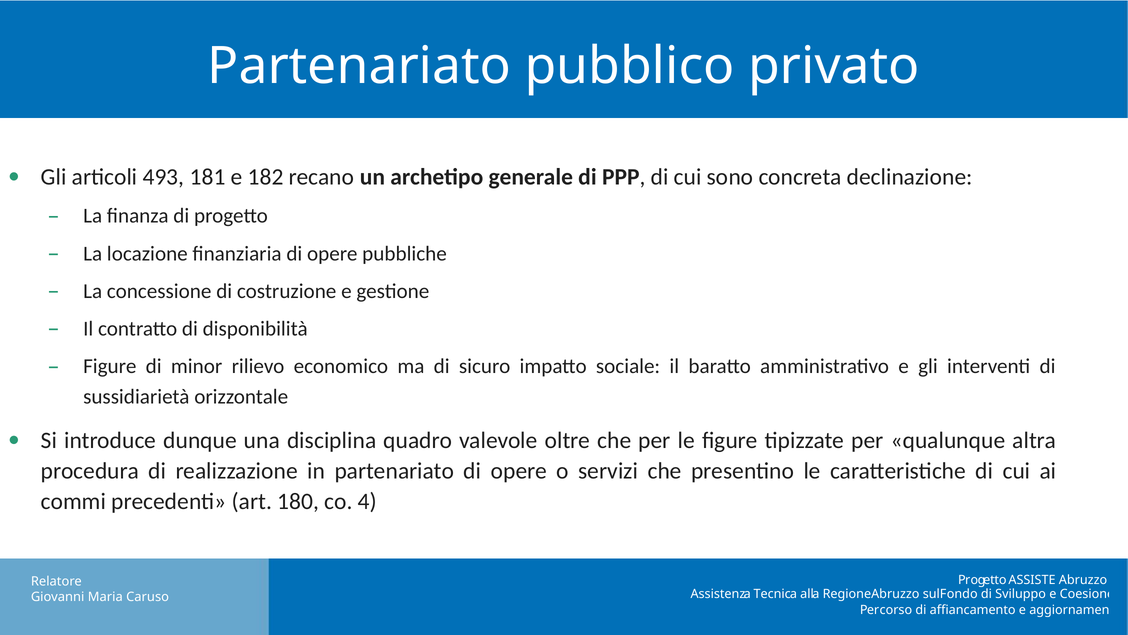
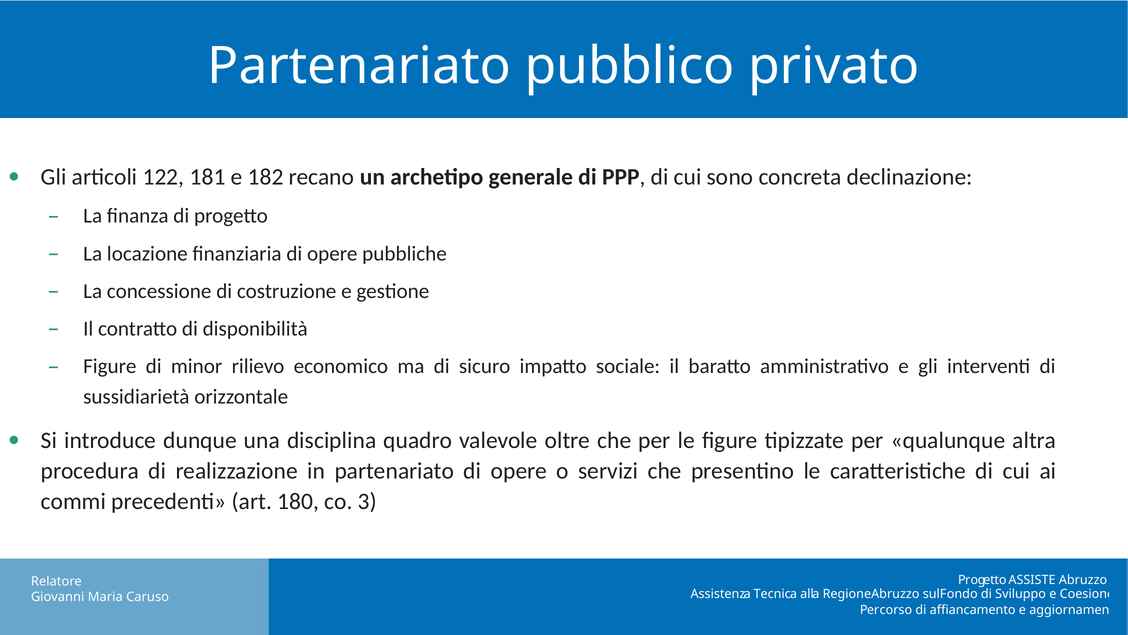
493: 493 -> 122
4: 4 -> 3
